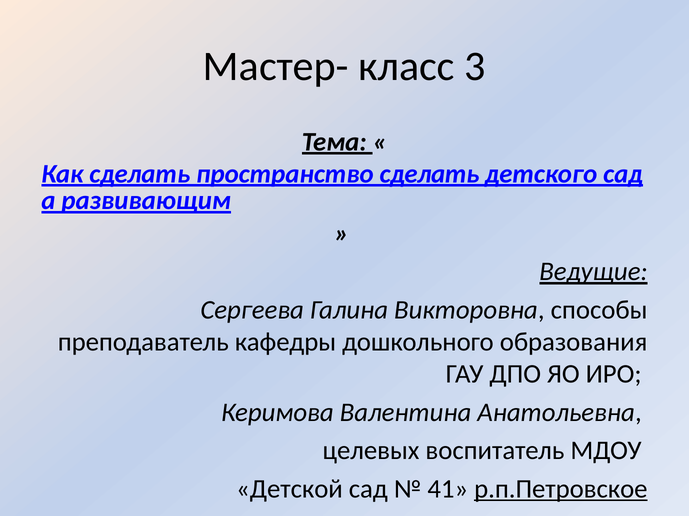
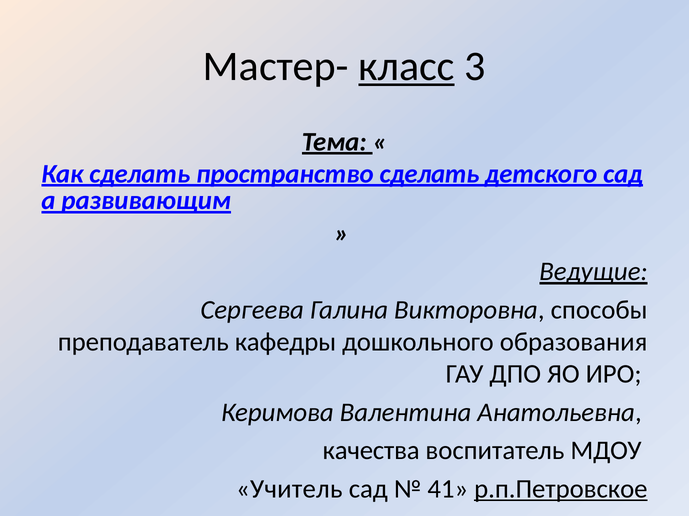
класс underline: none -> present
целевых: целевых -> качества
Детской: Детской -> Учитель
